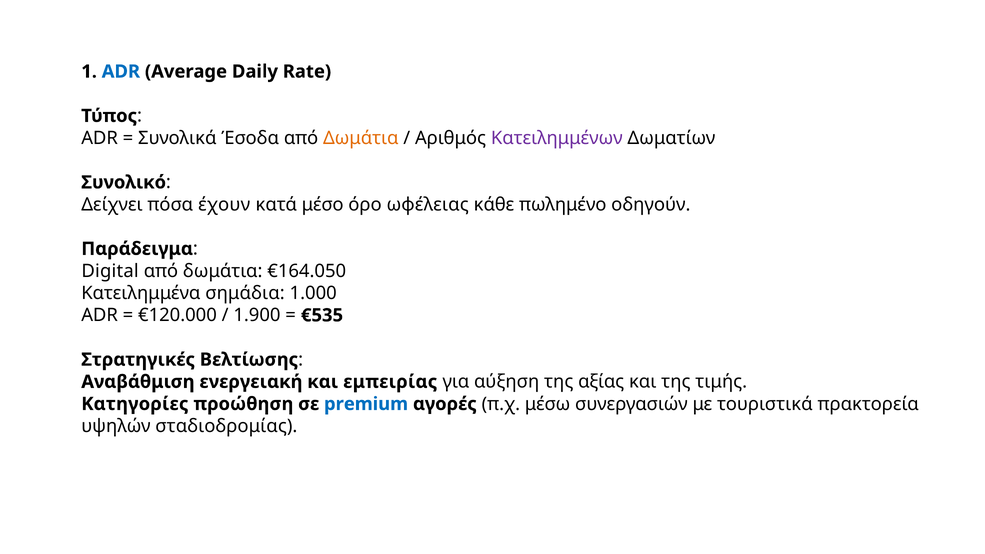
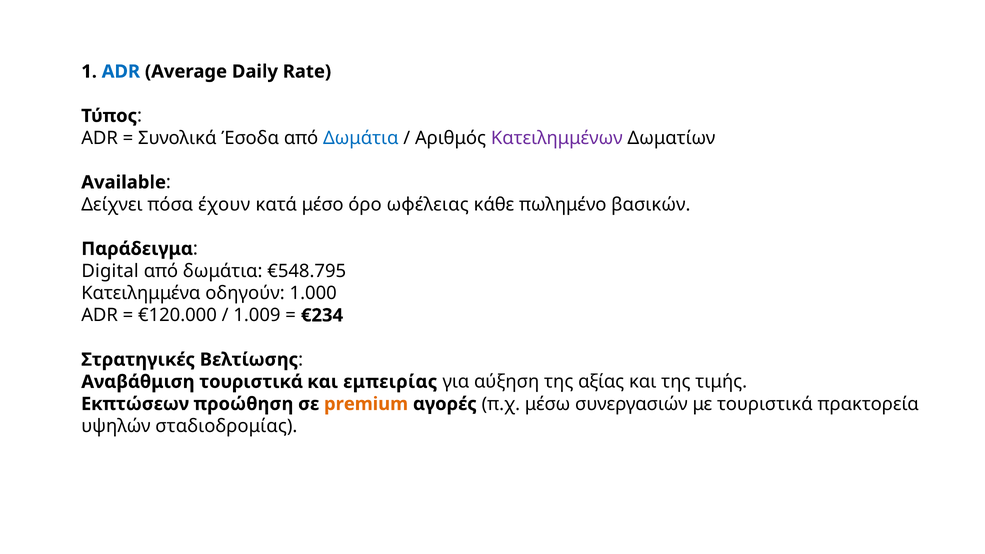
Δωμάτια at (361, 138) colour: orange -> blue
Συνολικό: Συνολικό -> Available
οδηγούν: οδηγούν -> βασικών
€164.050: €164.050 -> €548.795
σημάδια: σημάδια -> οδηγούν
1.900: 1.900 -> 1.009
€535: €535 -> €234
Αναβάθμιση ενεργειακή: ενεργειακή -> τουριστικά
Κατηγορίες: Κατηγορίες -> Εκπτώσεων
premium colour: blue -> orange
